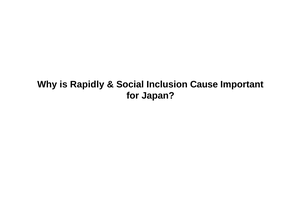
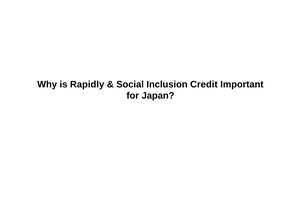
Cause: Cause -> Credit
